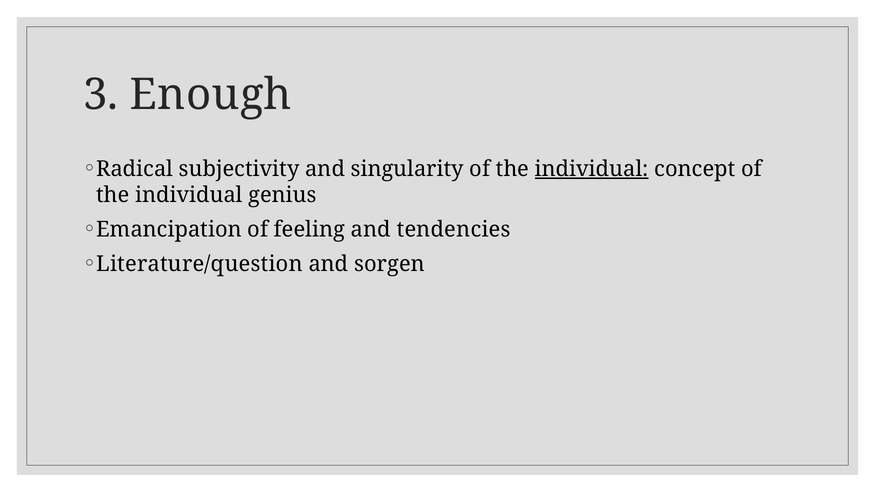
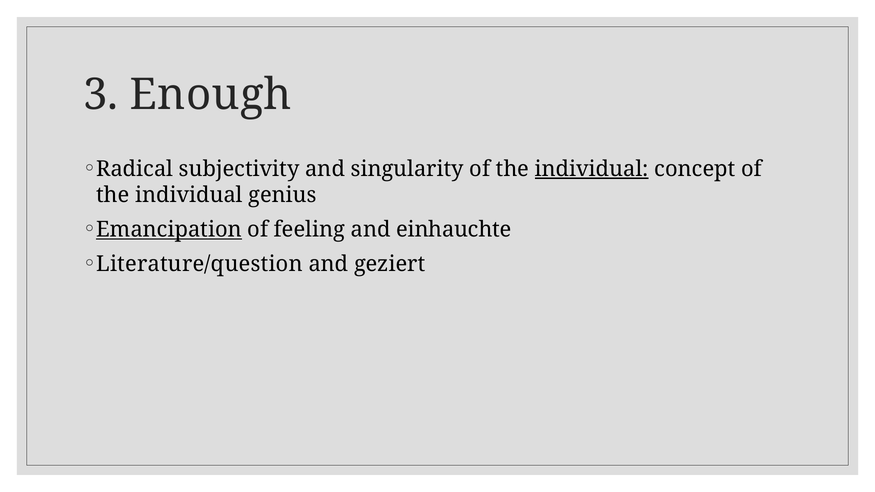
Emancipation underline: none -> present
tendencies: tendencies -> einhauchte
sorgen: sorgen -> geziert
